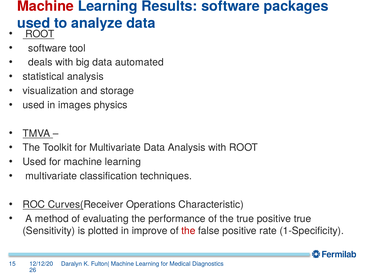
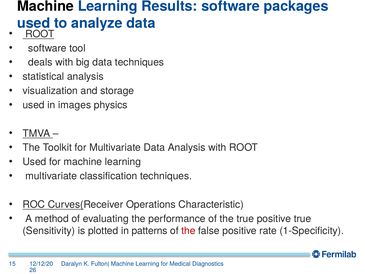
Machine at (45, 6) colour: red -> black
data automated: automated -> techniques
improve: improve -> patterns
